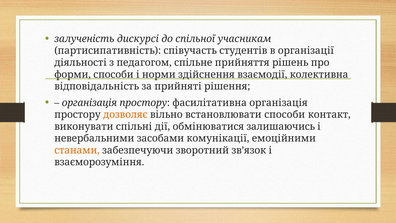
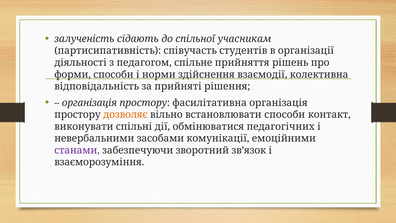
дискурсі: дискурсі -> сідають
залишаючись: залишаючись -> педагогічних
станами colour: orange -> purple
